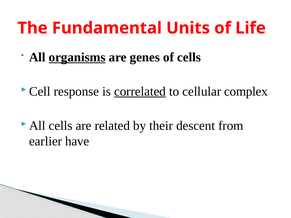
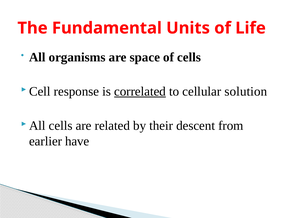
organisms underline: present -> none
genes: genes -> space
complex: complex -> solution
